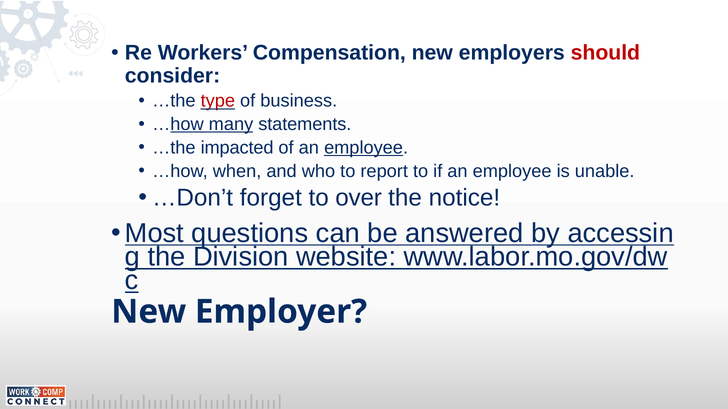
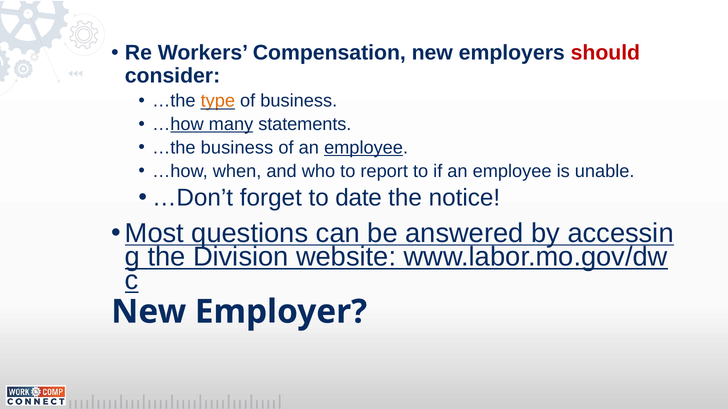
type colour: red -> orange
…the impacted: impacted -> business
over: over -> date
